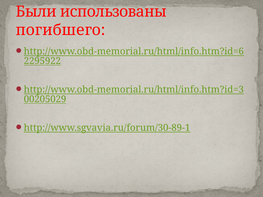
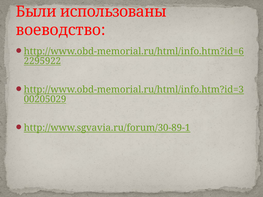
погибшего: погибшего -> воеводство
